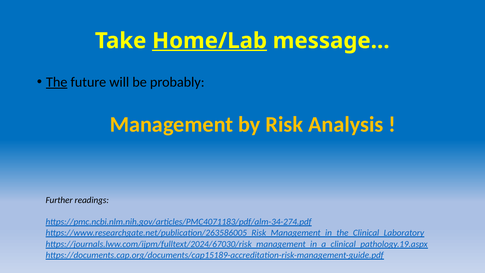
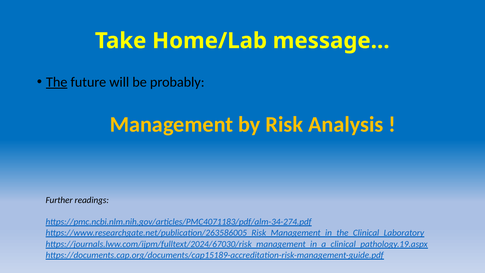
Home/Lab underline: present -> none
